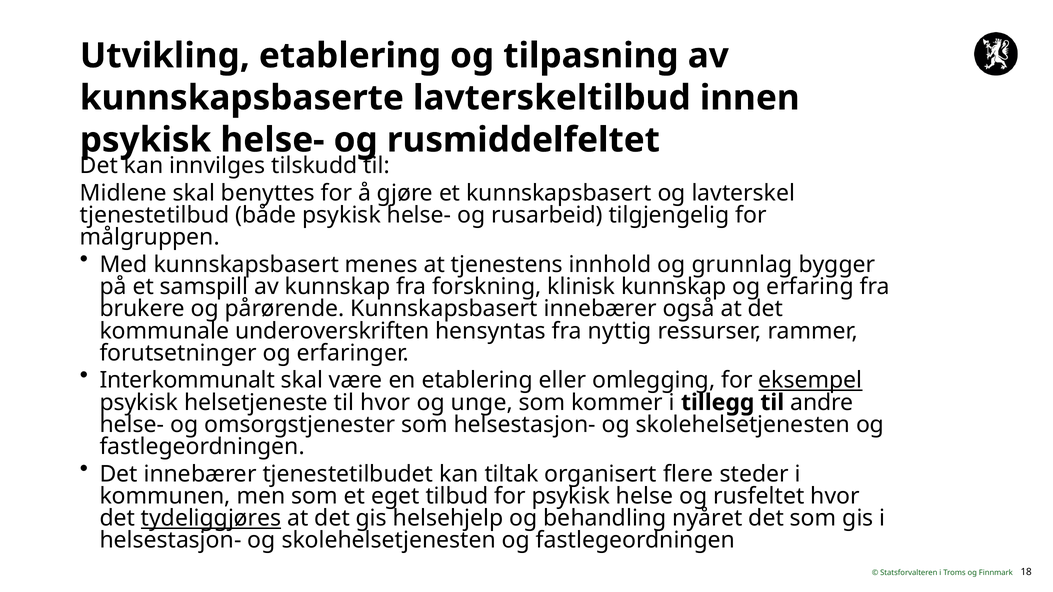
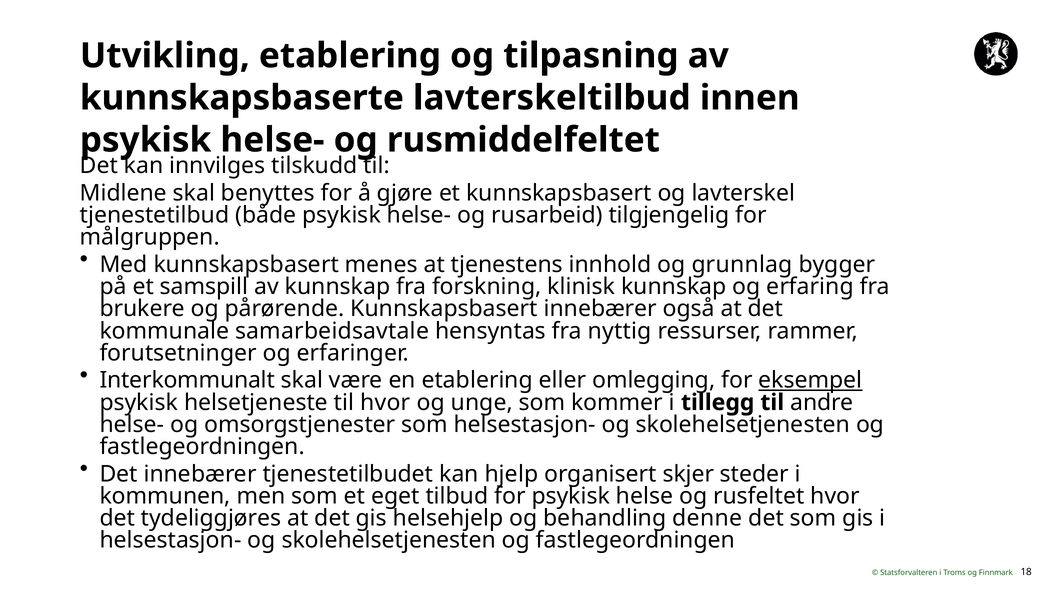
underoverskriften: underoverskriften -> samarbeidsavtale
tiltak: tiltak -> hjelp
flere: flere -> skjer
tydeliggjøres underline: present -> none
nyåret: nyåret -> denne
